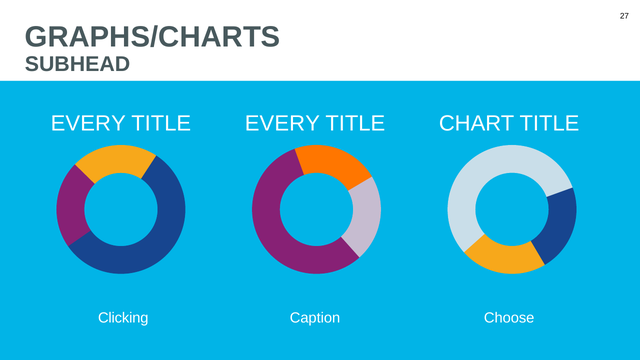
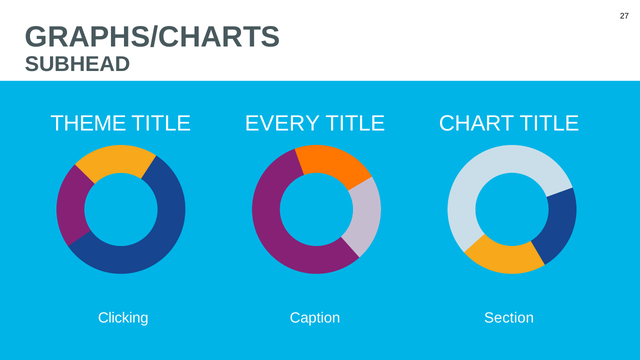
EVERY at (88, 123): EVERY -> THEME
Choose: Choose -> Section
